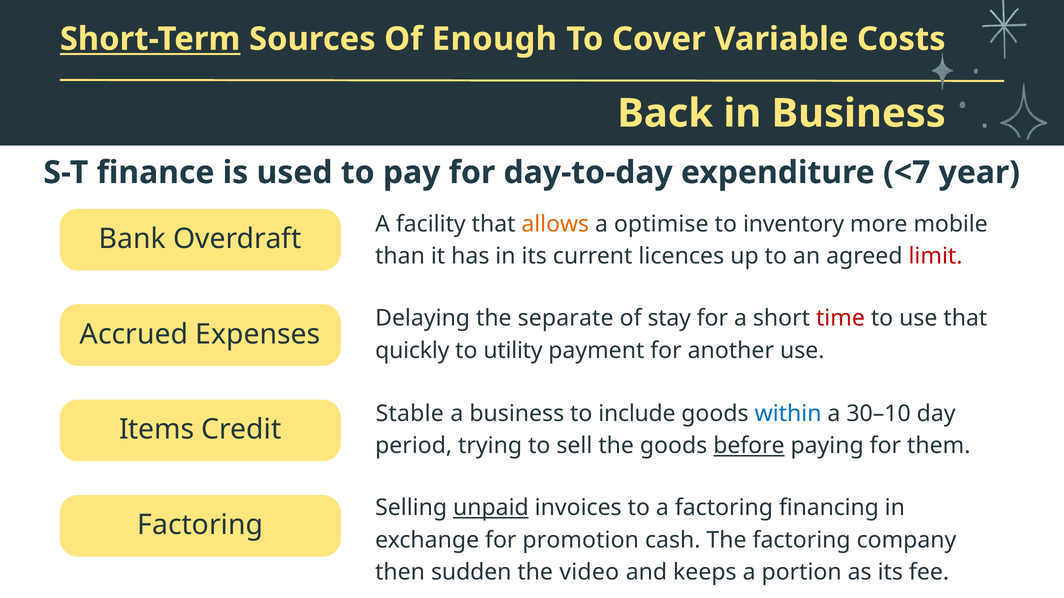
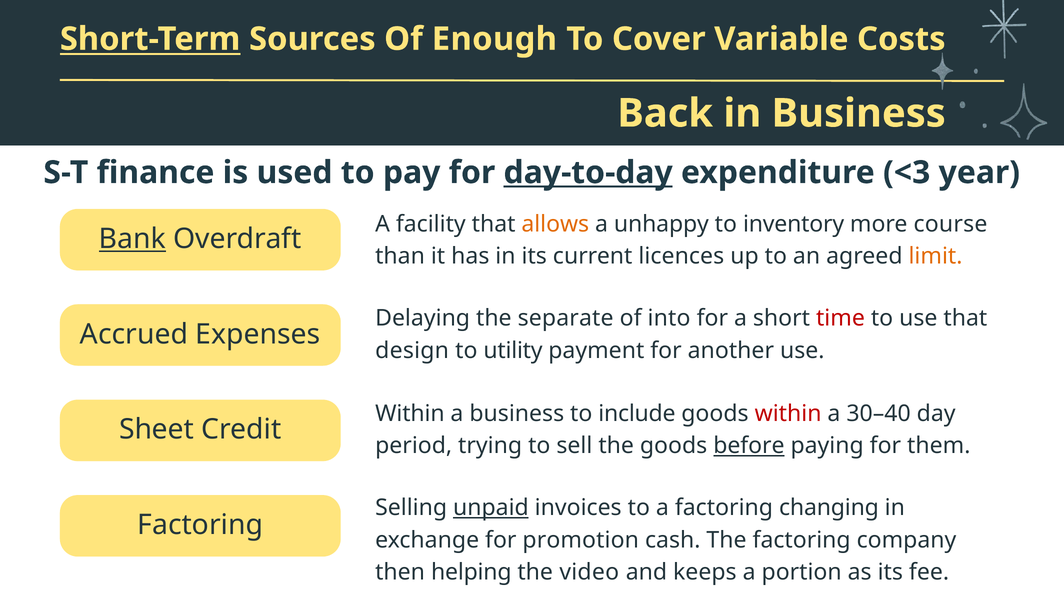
day-to-day underline: none -> present
<7: <7 -> <3
optimise: optimise -> unhappy
mobile: mobile -> course
Bank underline: none -> present
limit colour: red -> orange
stay: stay -> into
quickly: quickly -> design
Stable at (410, 414): Stable -> Within
within at (788, 414) colour: blue -> red
30–10: 30–10 -> 30–40
Items: Items -> Sheet
financing: financing -> changing
sudden: sudden -> helping
